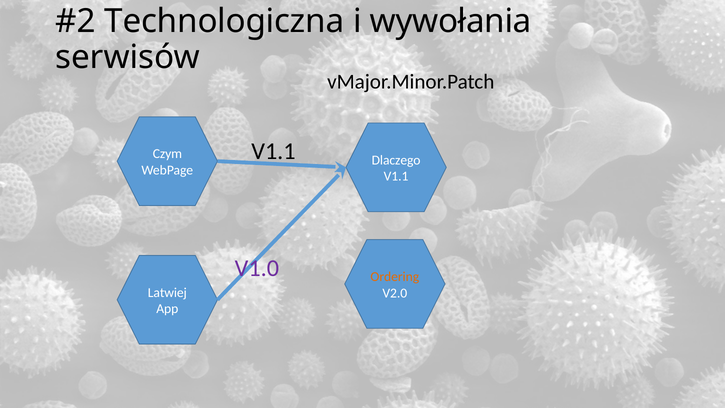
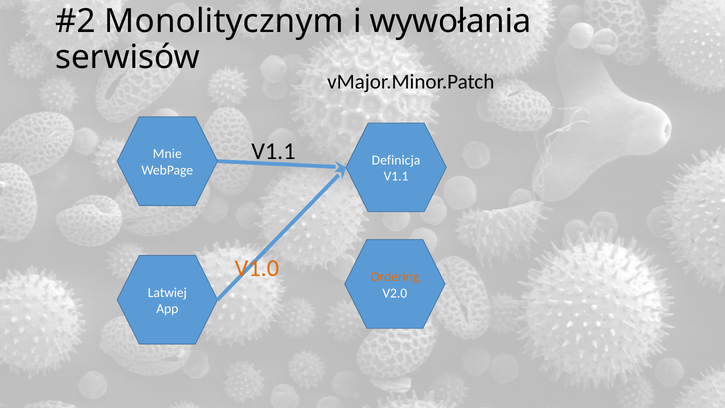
Technologiczna: Technologiczna -> Monolitycznym
Czym: Czym -> Mnie
Dlaczego: Dlaczego -> Definicja
V1.0 colour: purple -> orange
